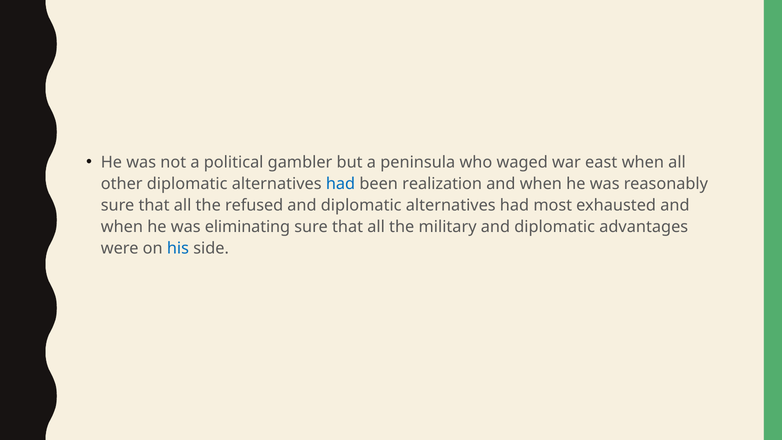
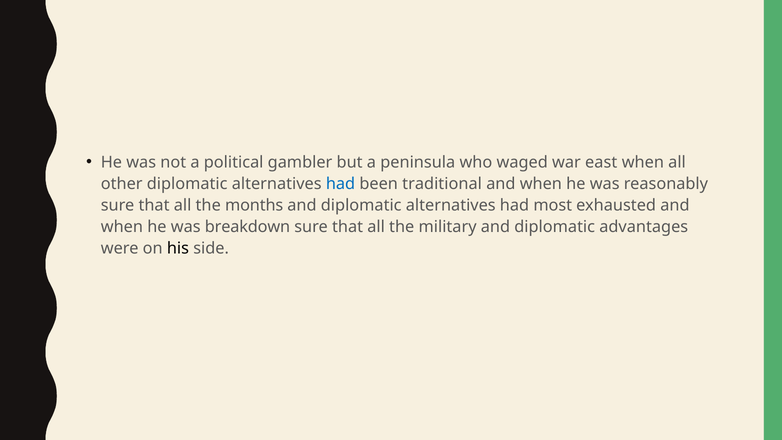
realization: realization -> traditional
refused: refused -> months
eliminating: eliminating -> breakdown
his colour: blue -> black
